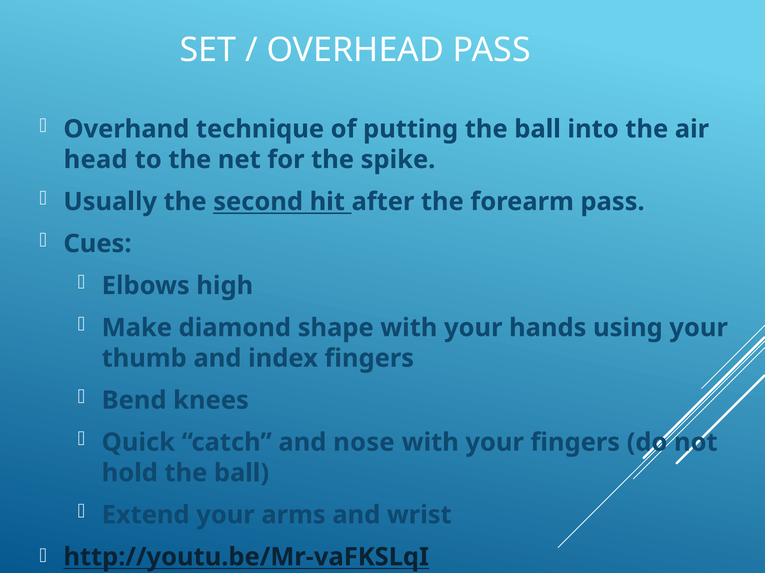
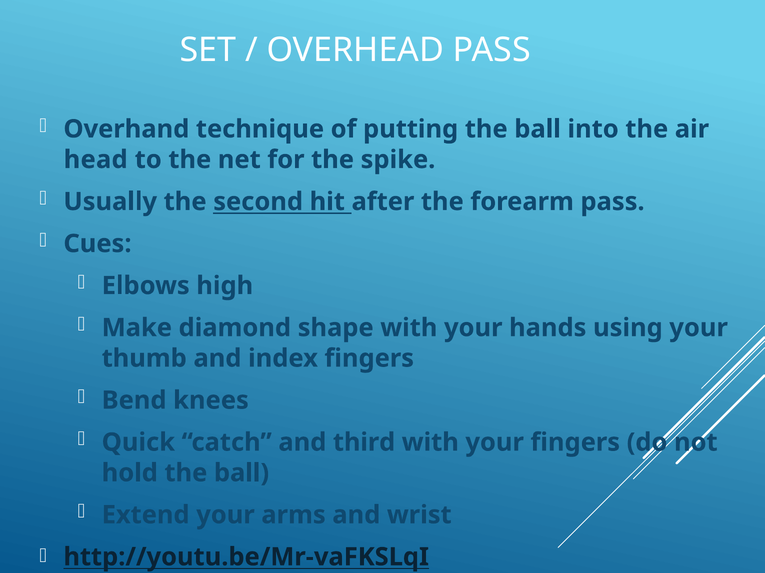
nose: nose -> third
